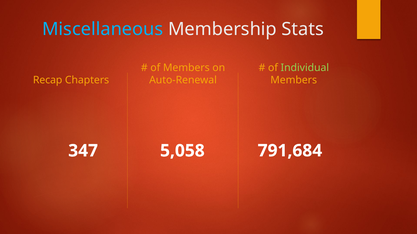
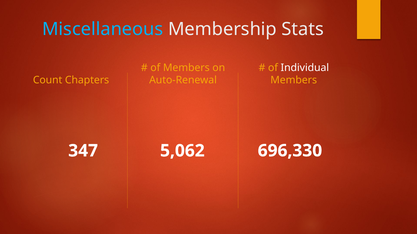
Individual colour: light green -> white
Recap: Recap -> Count
791,684: 791,684 -> 696,330
5,058: 5,058 -> 5,062
